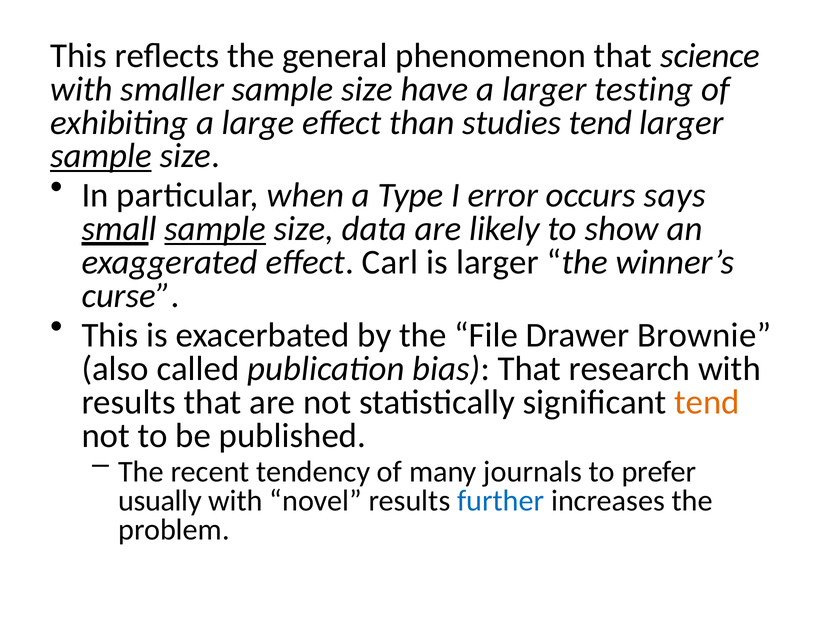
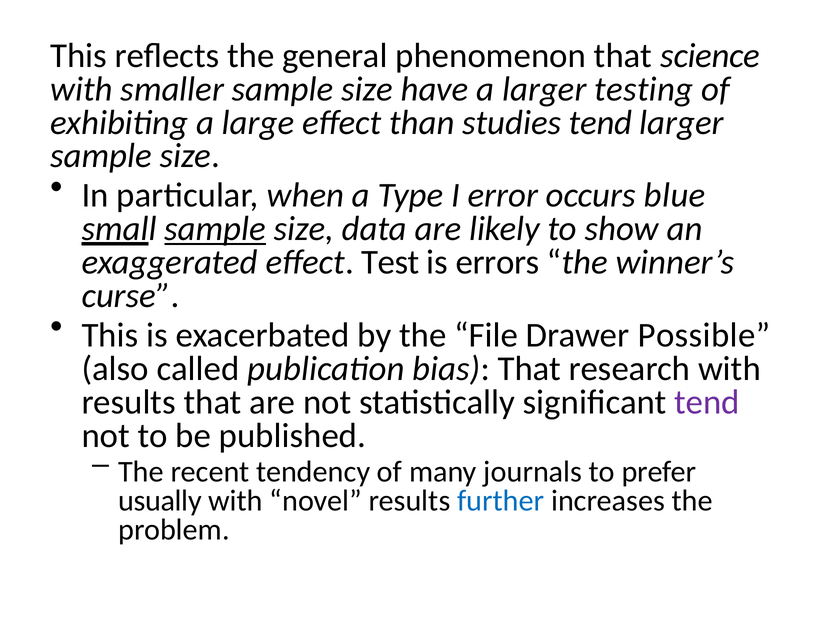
sample at (101, 156) underline: present -> none
says: says -> blue
Carl: Carl -> Test
is larger: larger -> errors
Brownie: Brownie -> Possible
tend at (707, 402) colour: orange -> purple
